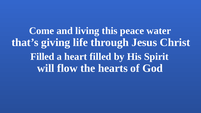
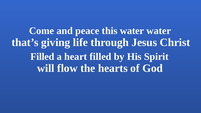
living: living -> peace
this peace: peace -> water
